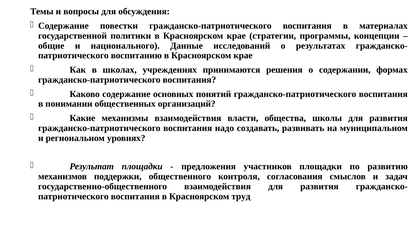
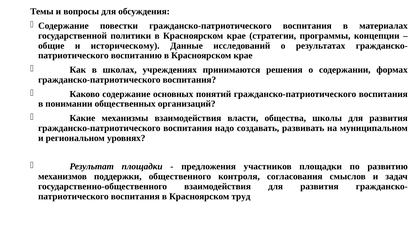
национального: национального -> историческому
